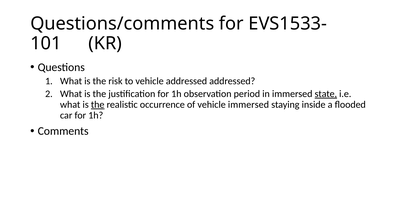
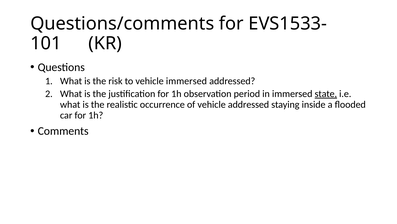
vehicle addressed: addressed -> immersed
the at (98, 104) underline: present -> none
vehicle immersed: immersed -> addressed
